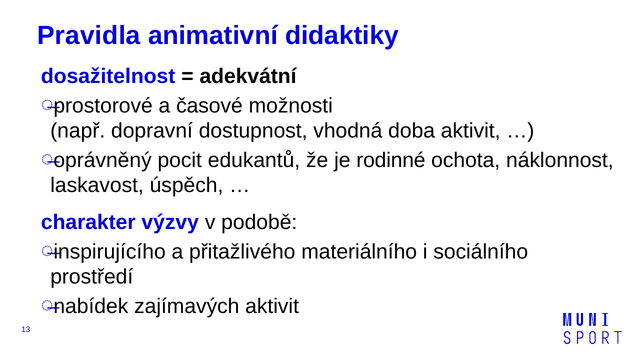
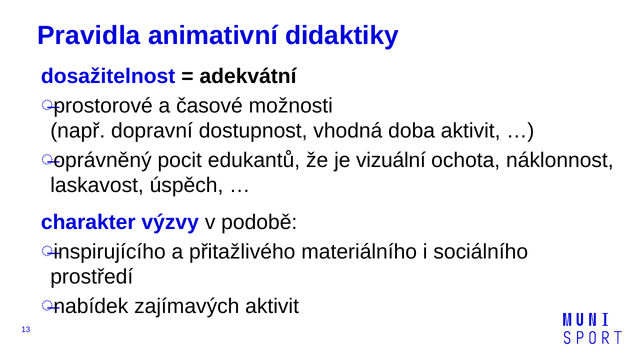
rodinné: rodinné -> vizuální
